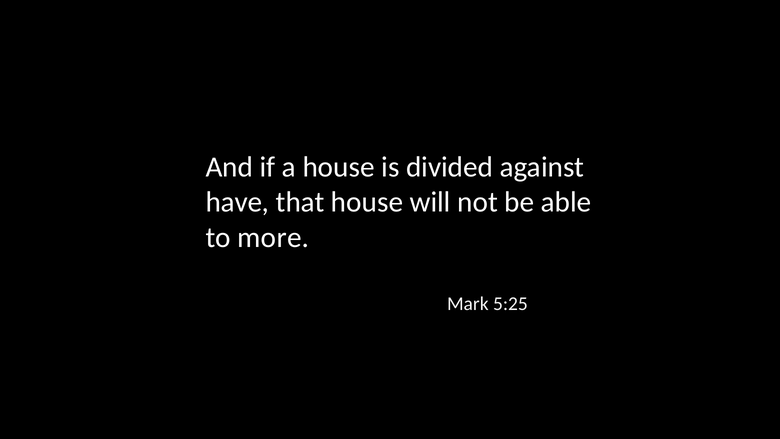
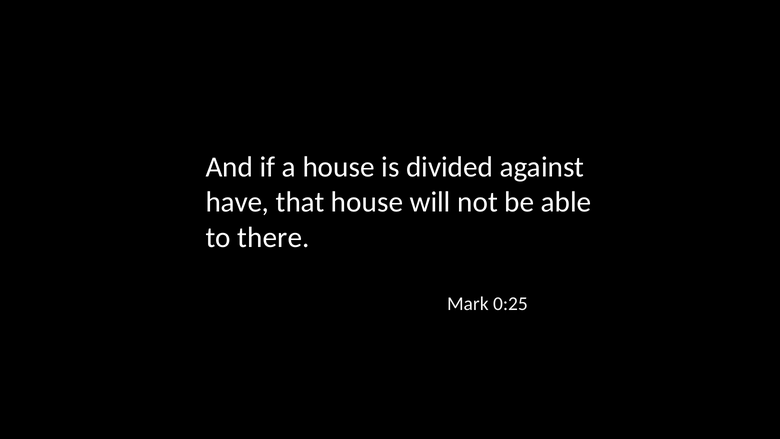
more: more -> there
5:25: 5:25 -> 0:25
